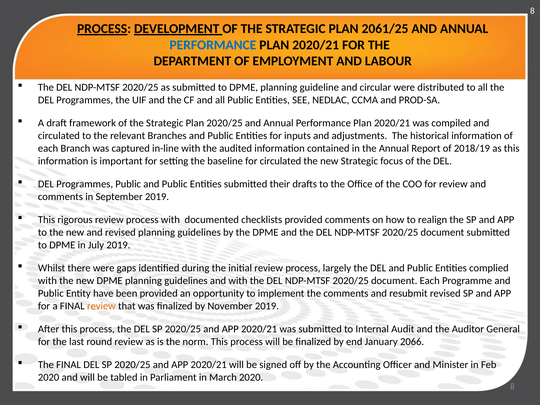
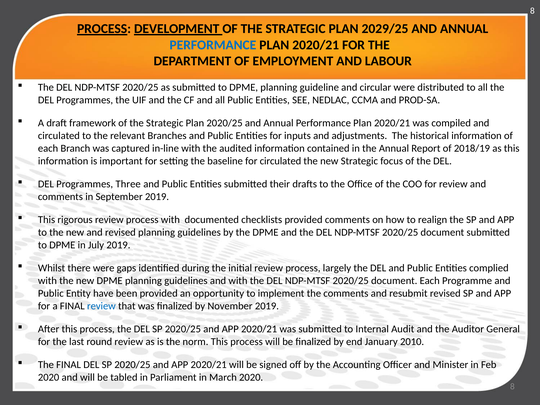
2061/25: 2061/25 -> 2029/25
Programmes Public: Public -> Three
review at (101, 306) colour: orange -> blue
2066: 2066 -> 2010
